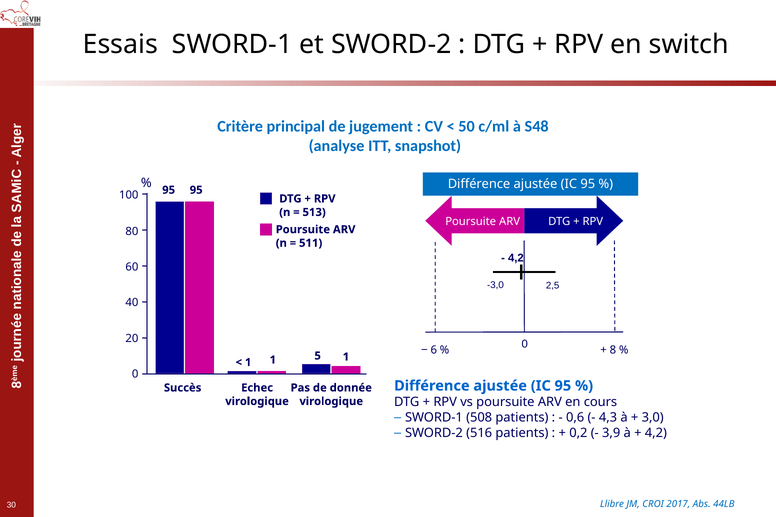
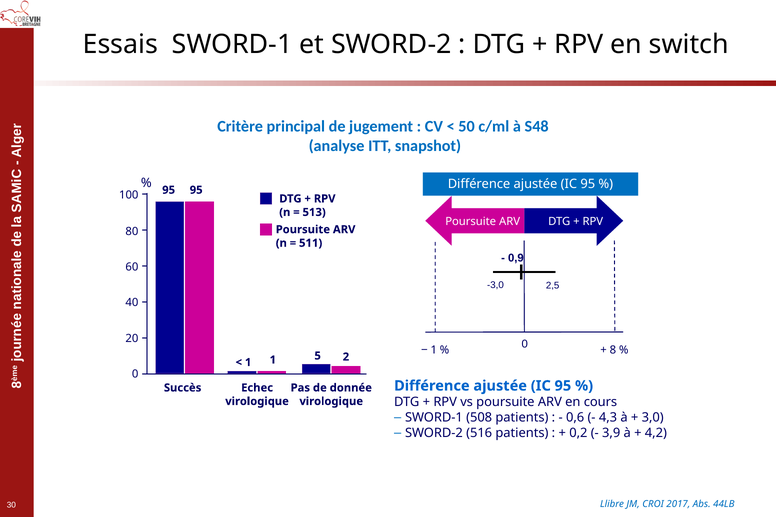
4,2 at (516, 258): 4,2 -> 0,9
6 at (434, 350): 6 -> 1
1 1: 1 -> 2
